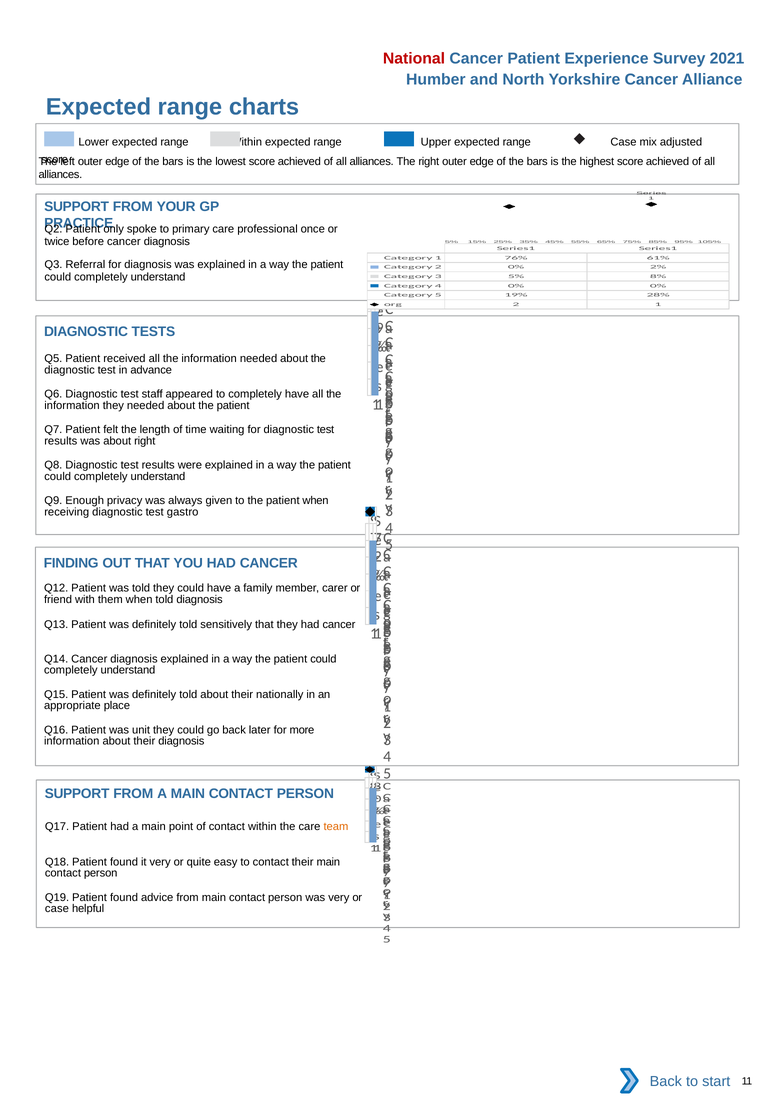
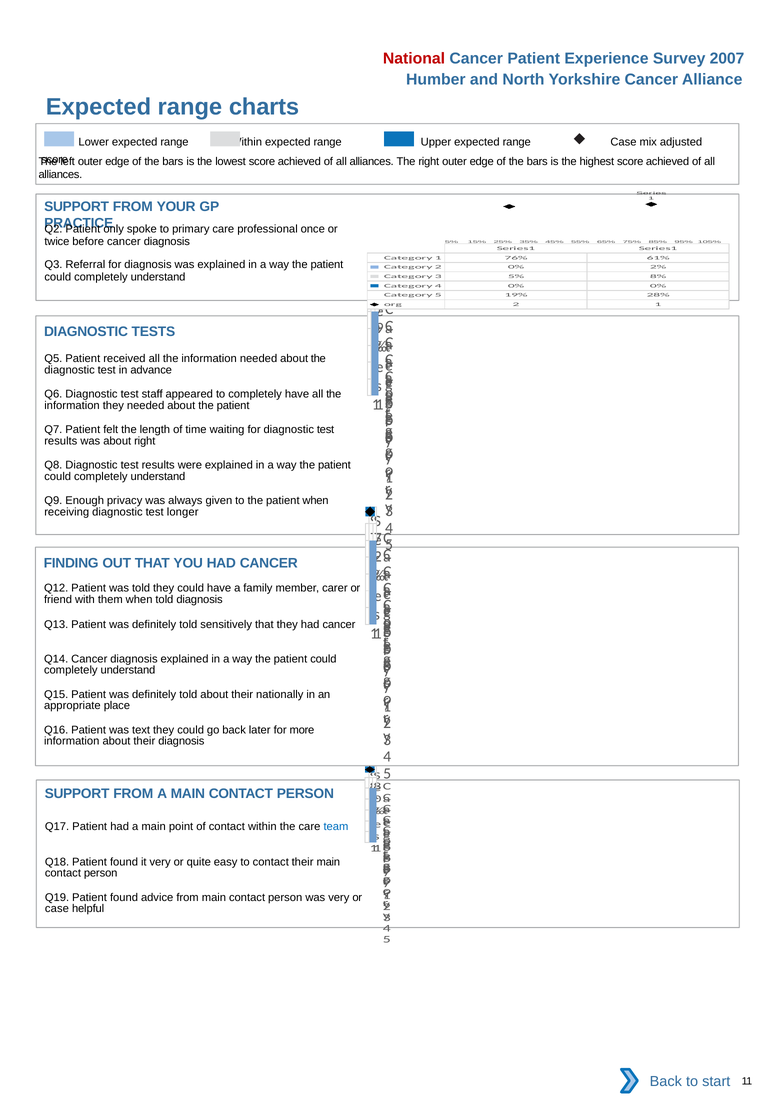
2021: 2021 -> 2007
gastro: gastro -> longer
unit: unit -> text
team colour: orange -> blue
